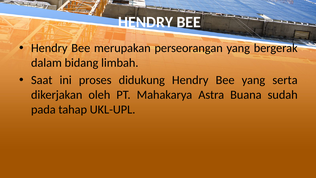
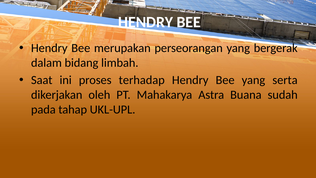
didukung: didukung -> terhadap
